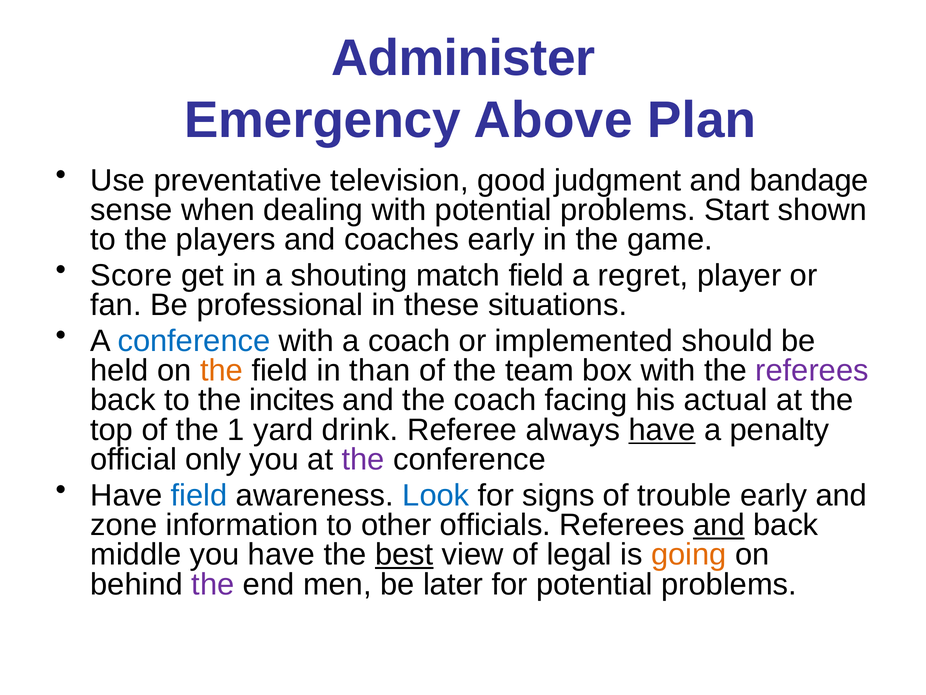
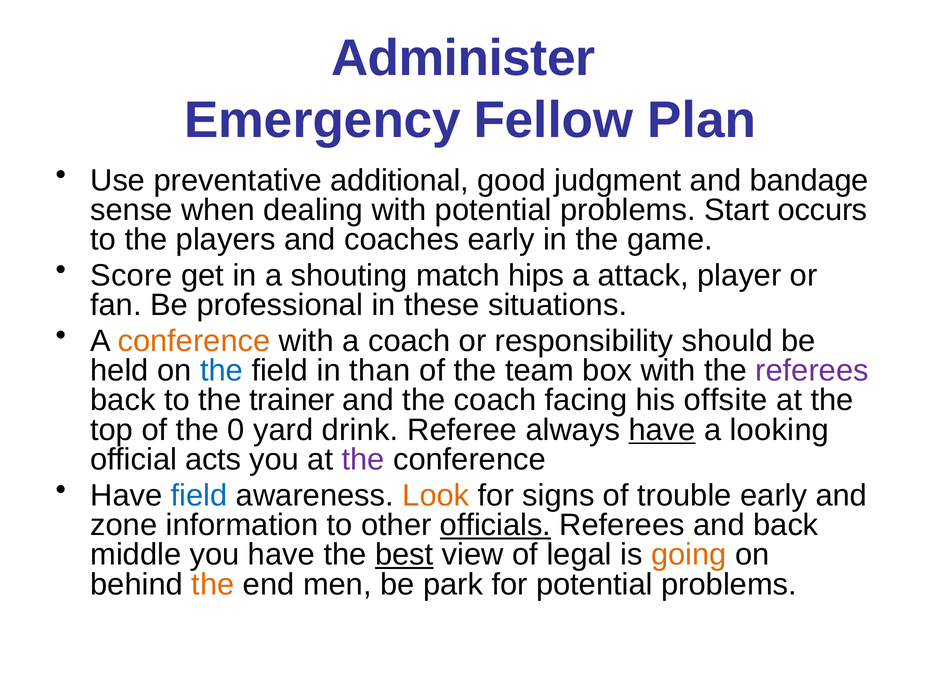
Above: Above -> Fellow
television: television -> additional
shown: shown -> occurs
match field: field -> hips
regret: regret -> attack
conference at (194, 341) colour: blue -> orange
implemented: implemented -> responsibility
the at (221, 370) colour: orange -> blue
incites: incites -> trainer
actual: actual -> offsite
1: 1 -> 0
penalty: penalty -> looking
only: only -> acts
Look colour: blue -> orange
officials underline: none -> present
and at (719, 525) underline: present -> none
the at (213, 584) colour: purple -> orange
later: later -> park
